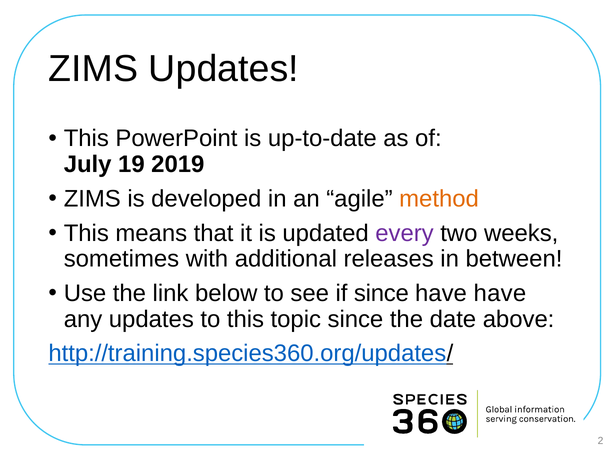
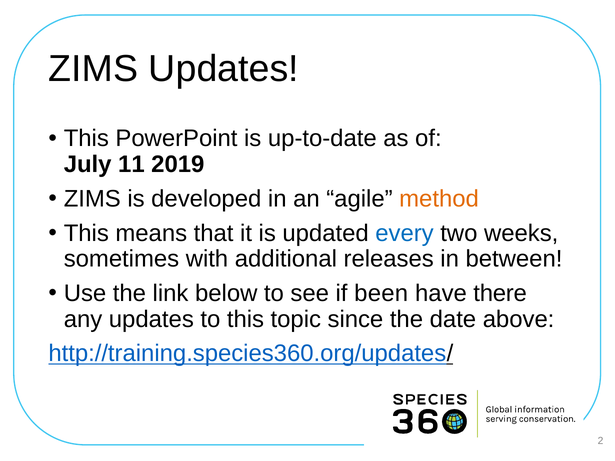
19: 19 -> 11
every colour: purple -> blue
if since: since -> been
have have: have -> there
